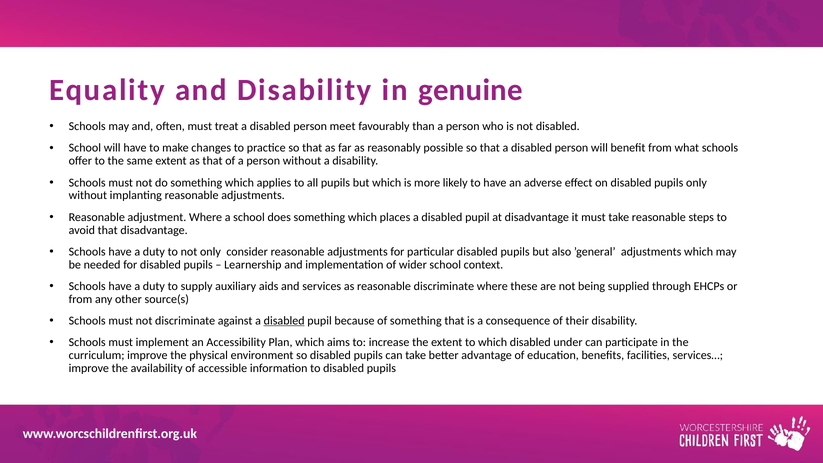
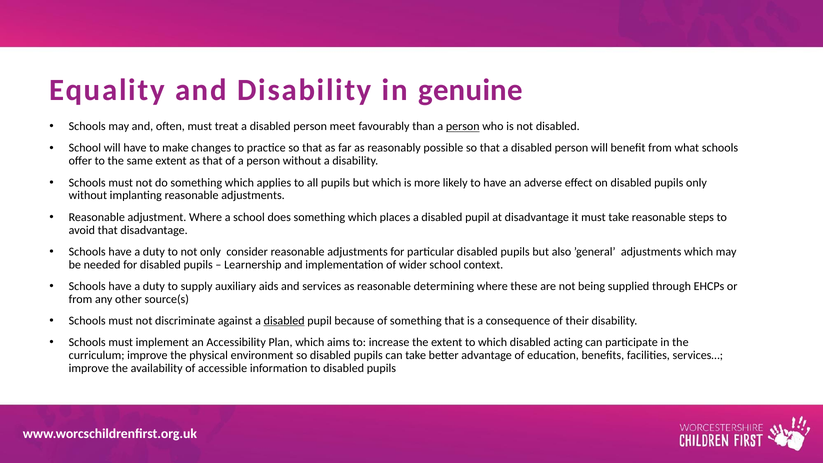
person at (463, 126) underline: none -> present
reasonable discriminate: discriminate -> determining
under: under -> acting
